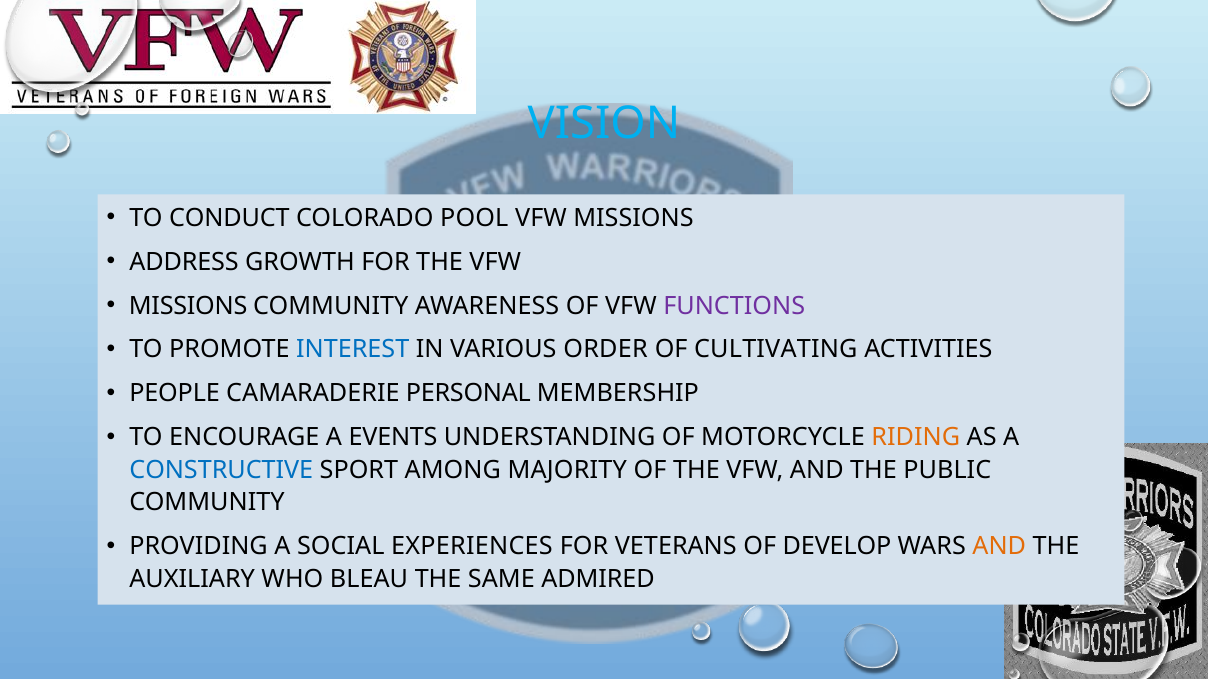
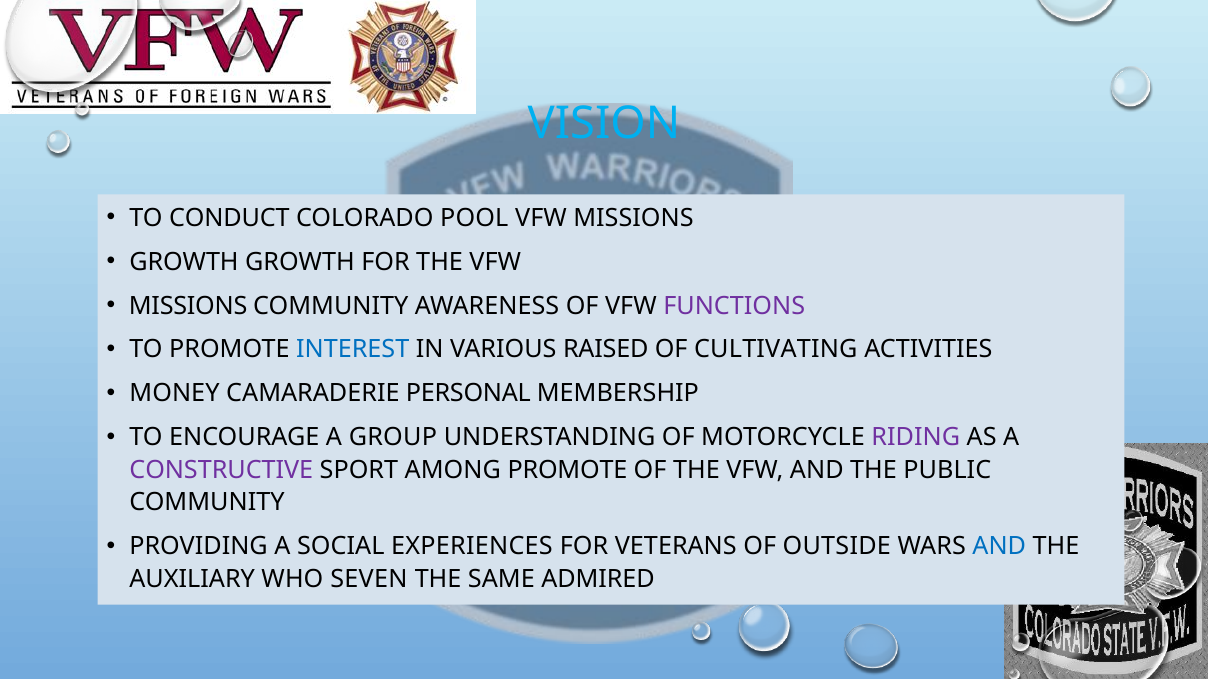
ADDRESS at (184, 262): ADDRESS -> GROWTH
ORDER: ORDER -> RAISED
PEOPLE: PEOPLE -> MONEY
EVENTS: EVENTS -> GROUP
RIDING colour: orange -> purple
CONSTRUCTIVE colour: blue -> purple
AMONG MAJORITY: MAJORITY -> PROMOTE
DEVELOP: DEVELOP -> OUTSIDE
AND at (999, 547) colour: orange -> blue
BLEAU: BLEAU -> SEVEN
